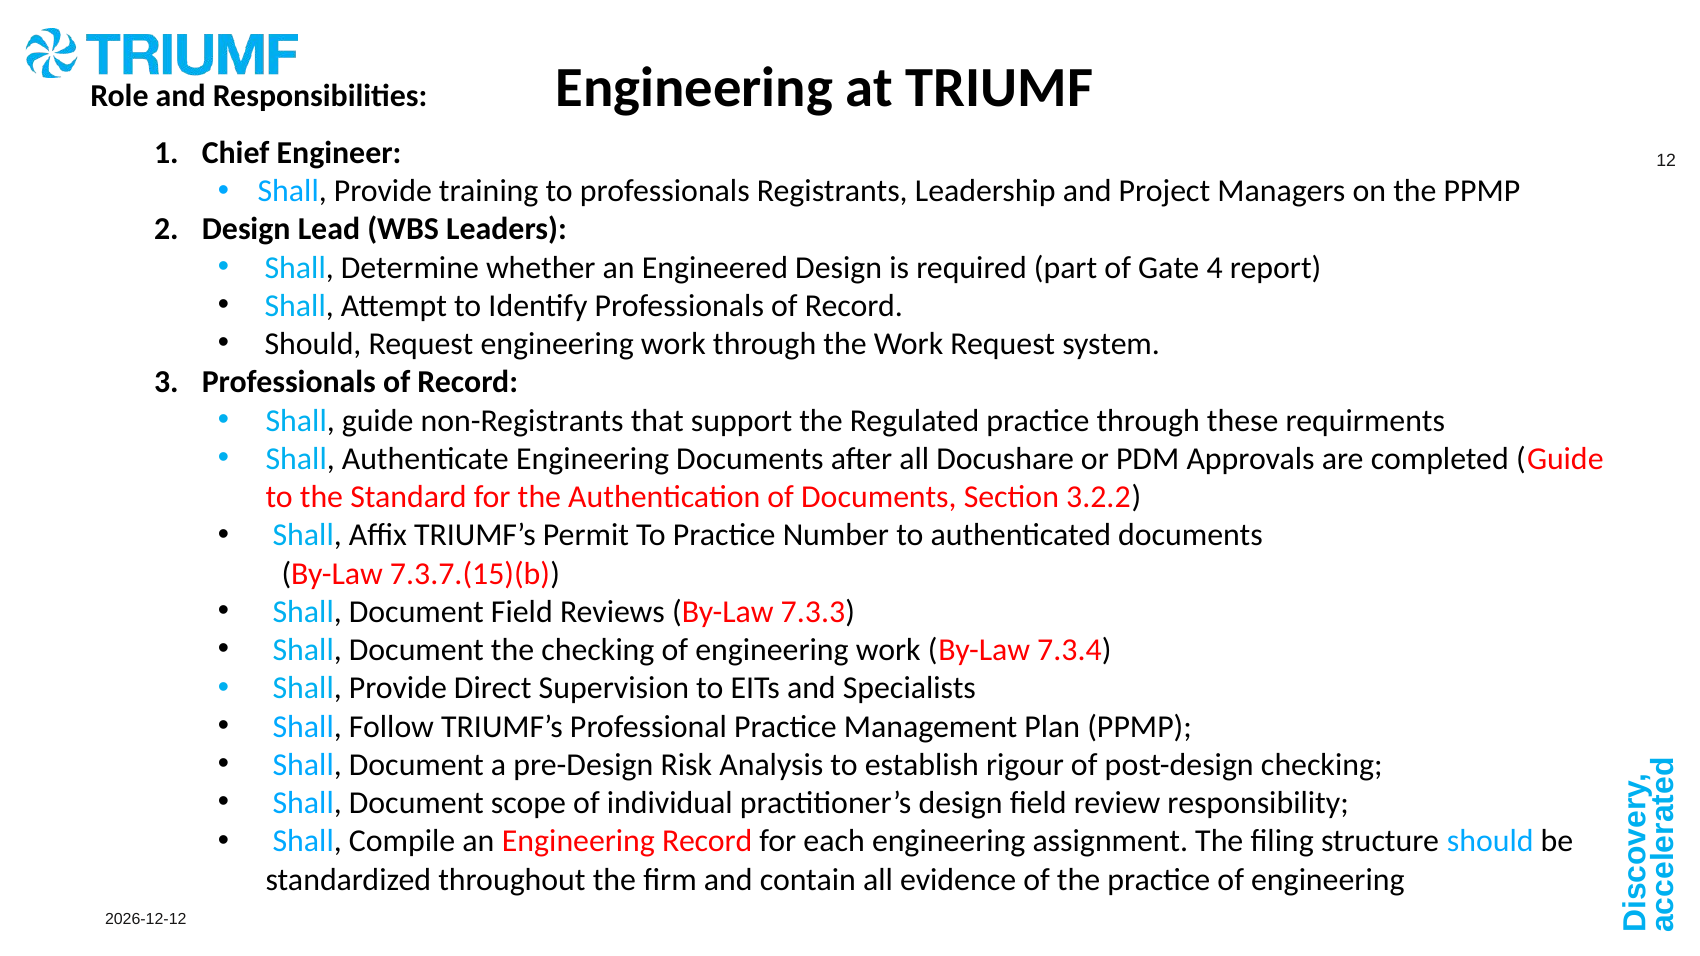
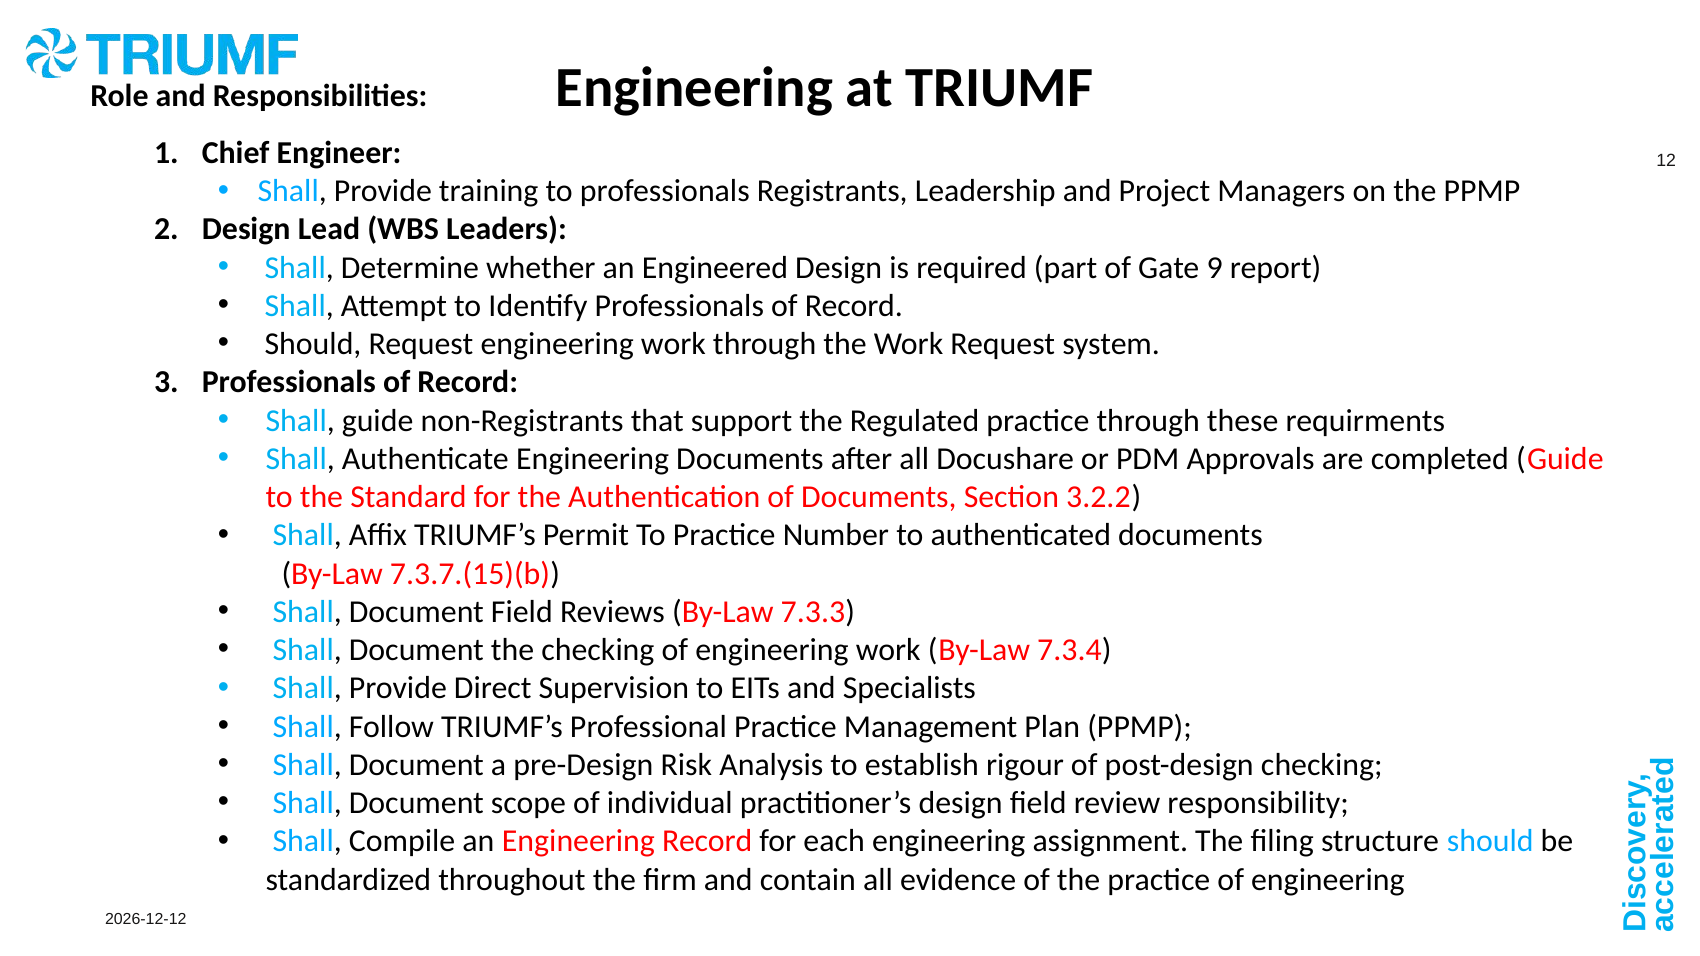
4: 4 -> 9
